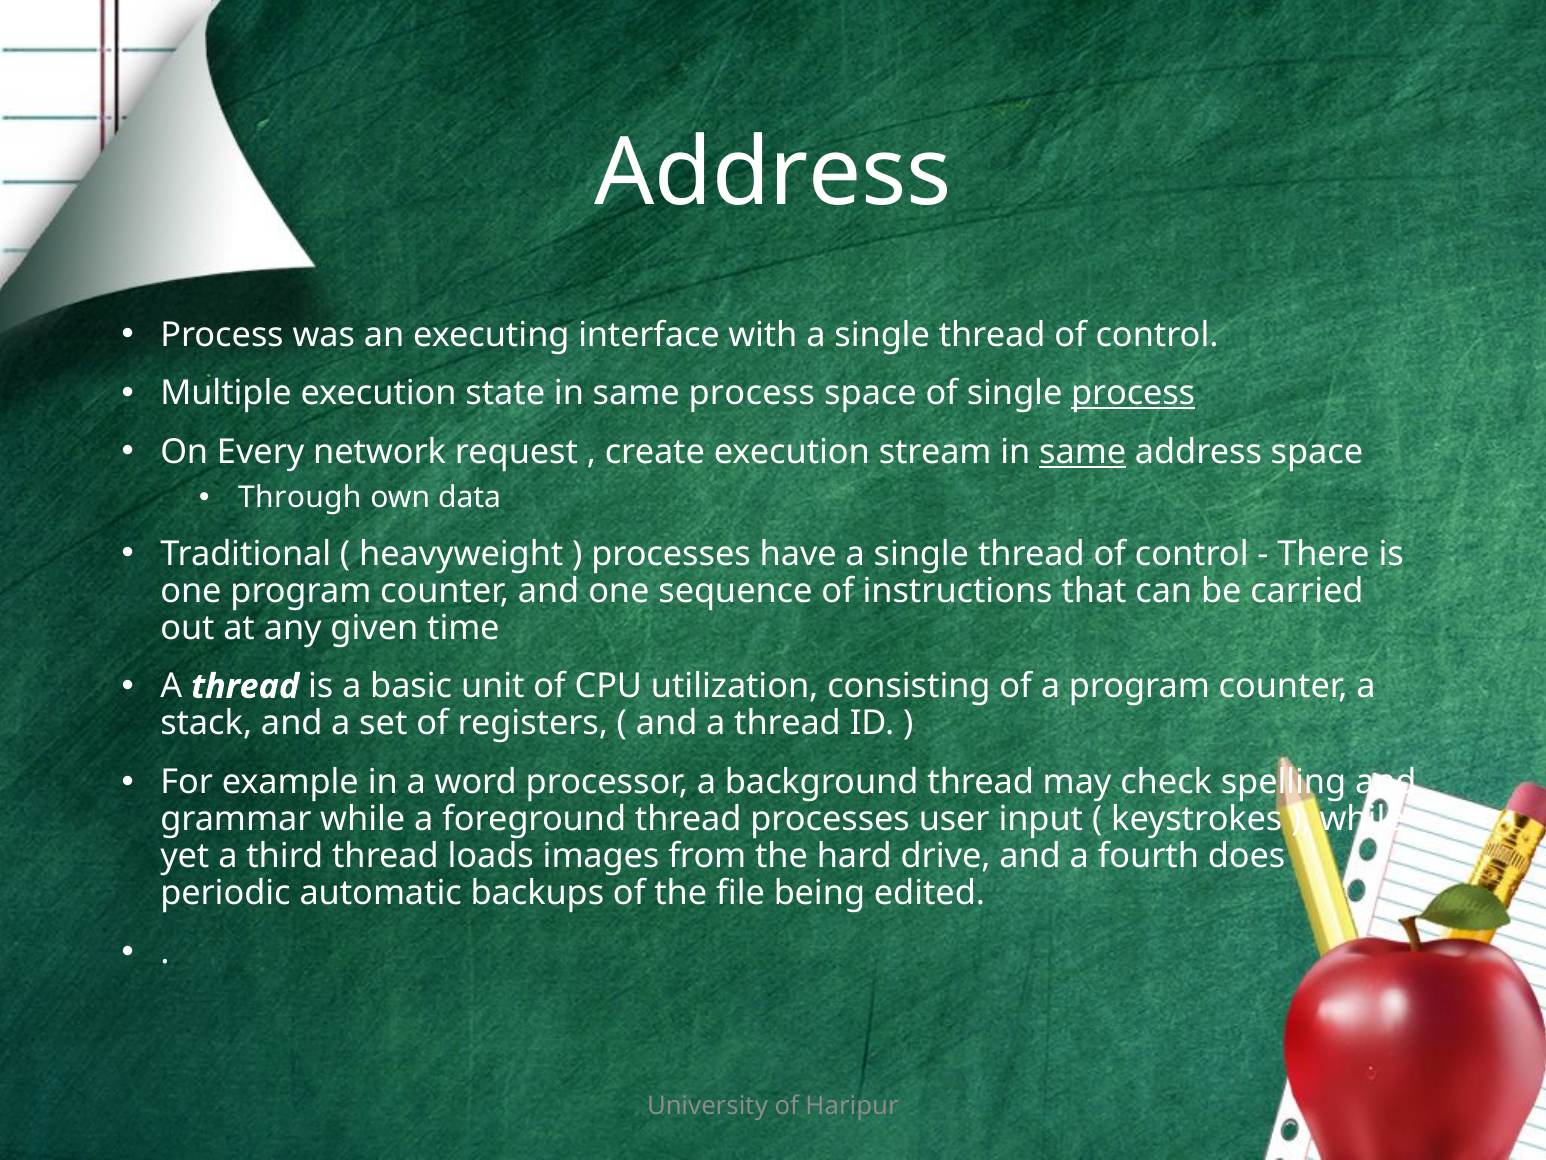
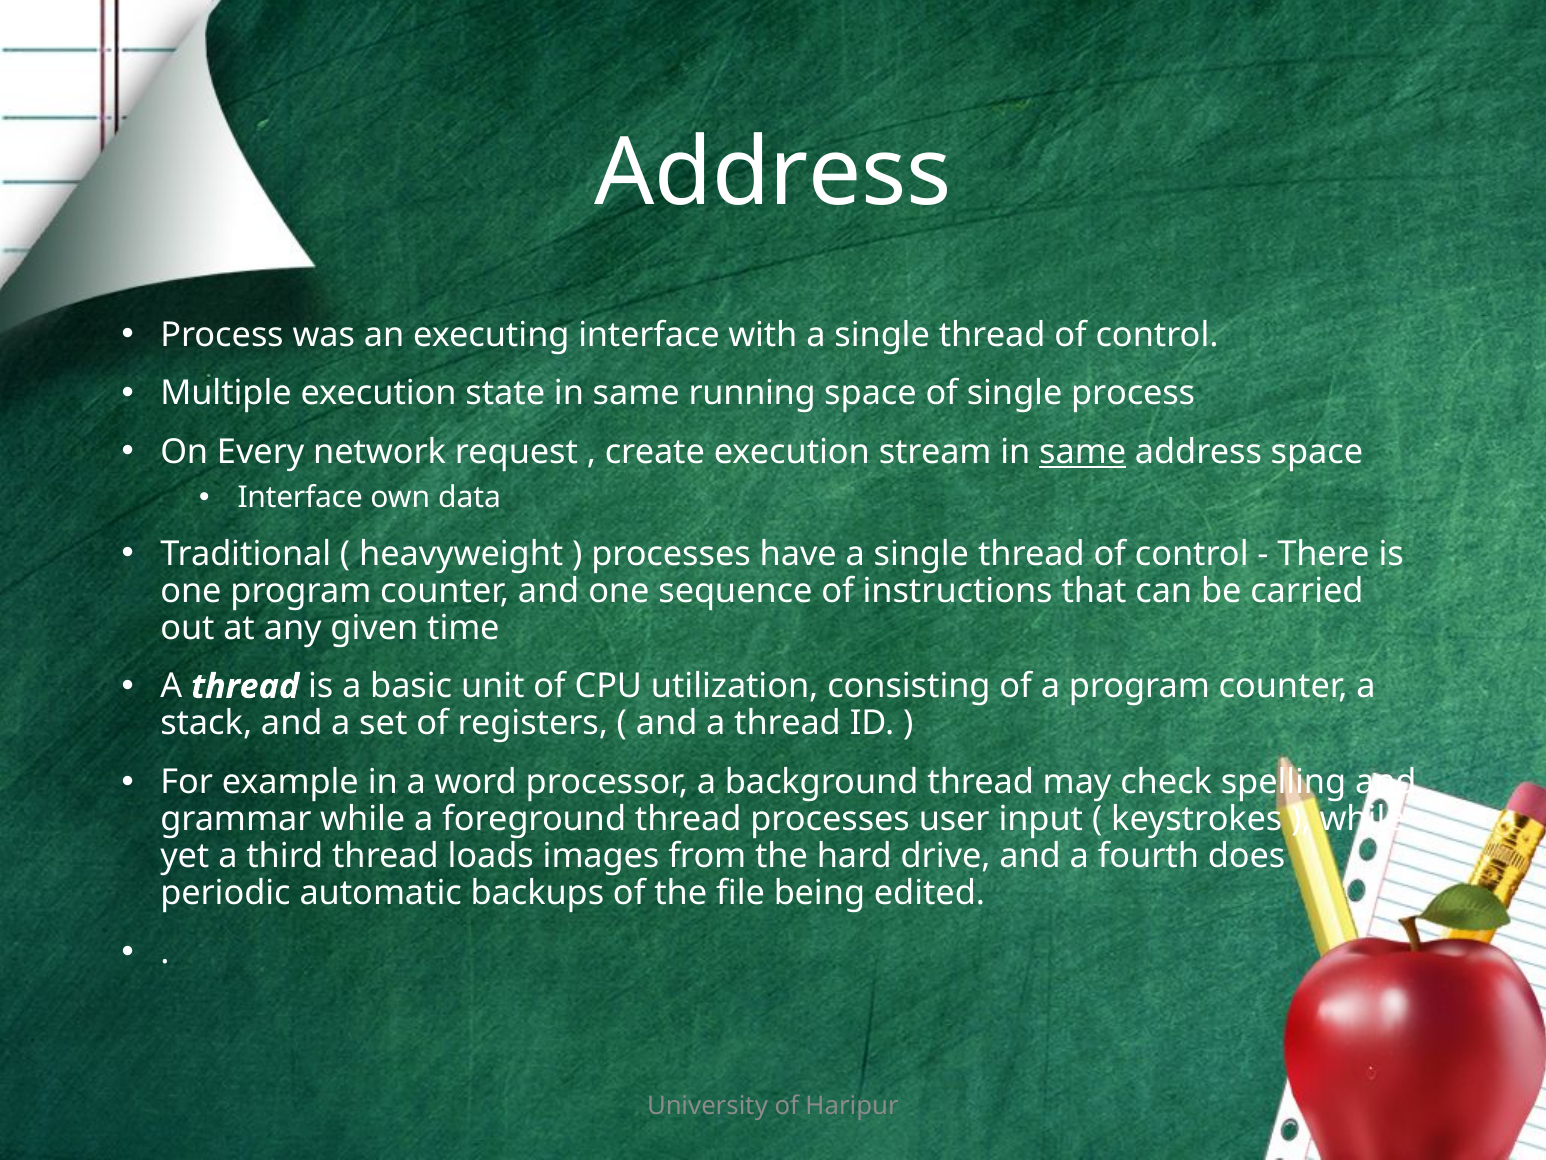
same process: process -> running
process at (1133, 393) underline: present -> none
Through at (300, 497): Through -> Interface
